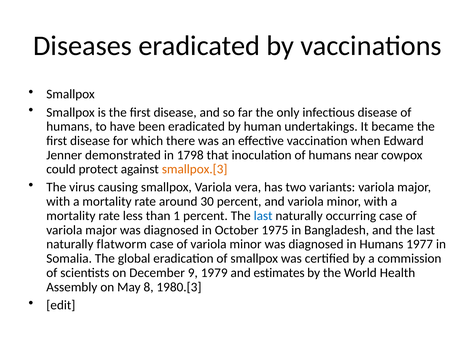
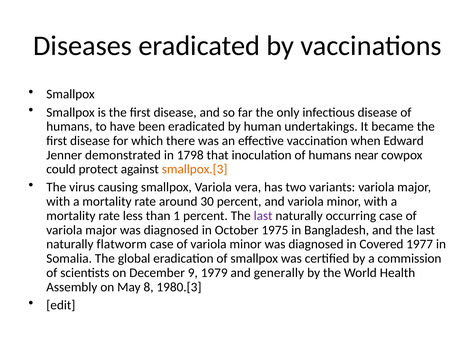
last at (263, 216) colour: blue -> purple
in Humans: Humans -> Covered
estimates: estimates -> generally
